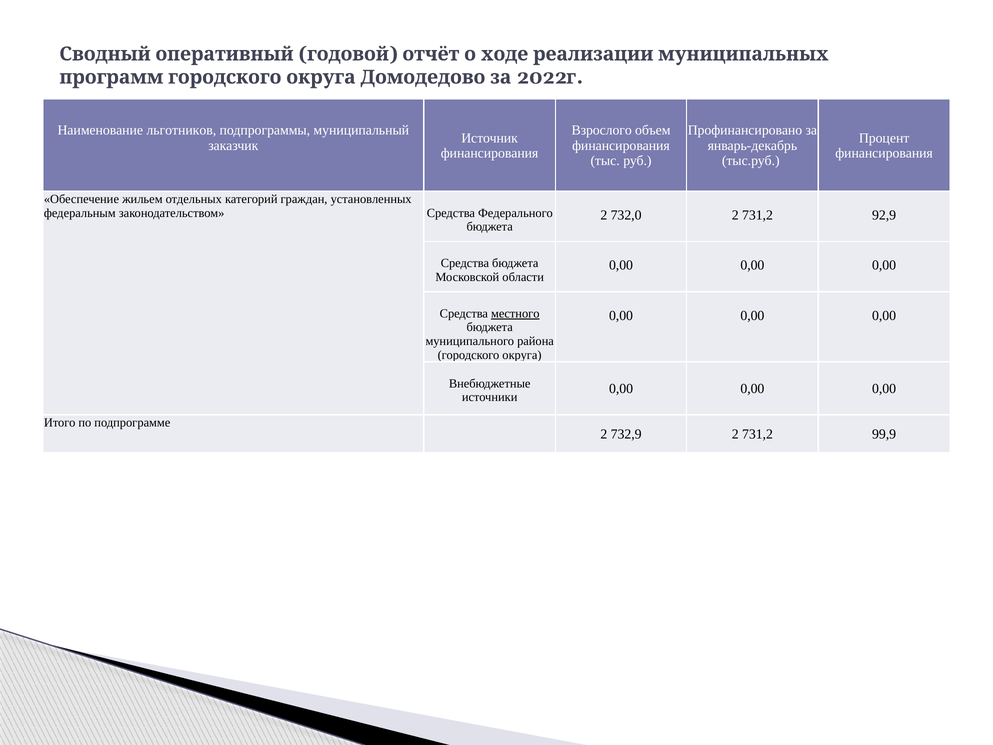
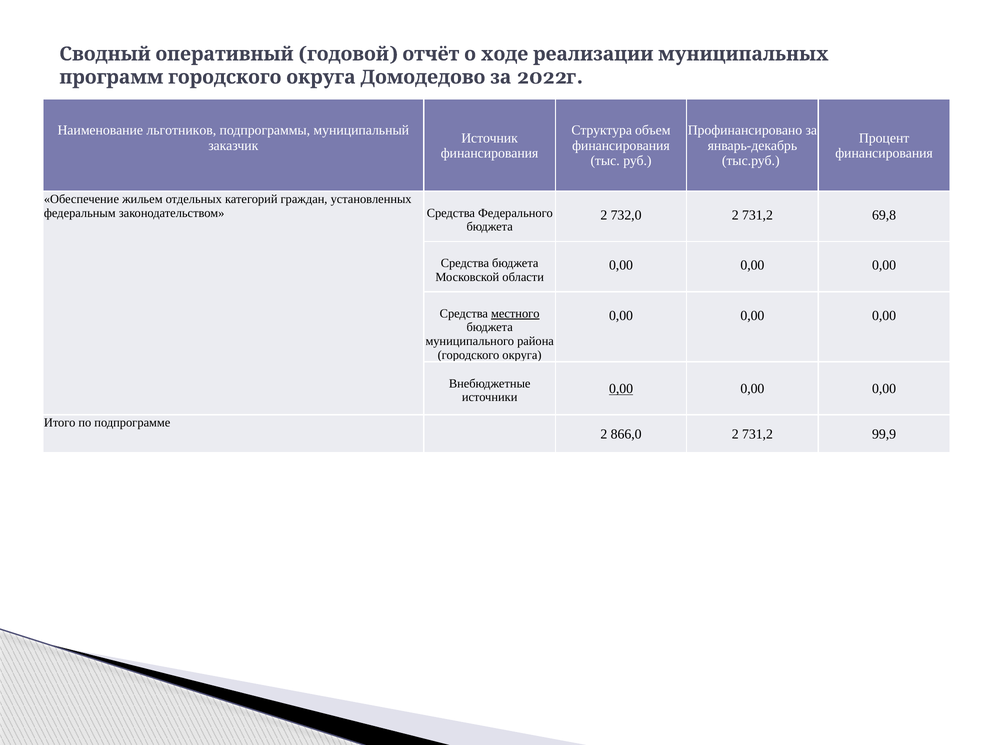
Взрослого: Взрослого -> Структура
92,9: 92,9 -> 69,8
0,00 at (621, 389) underline: none -> present
732,9: 732,9 -> 866,0
